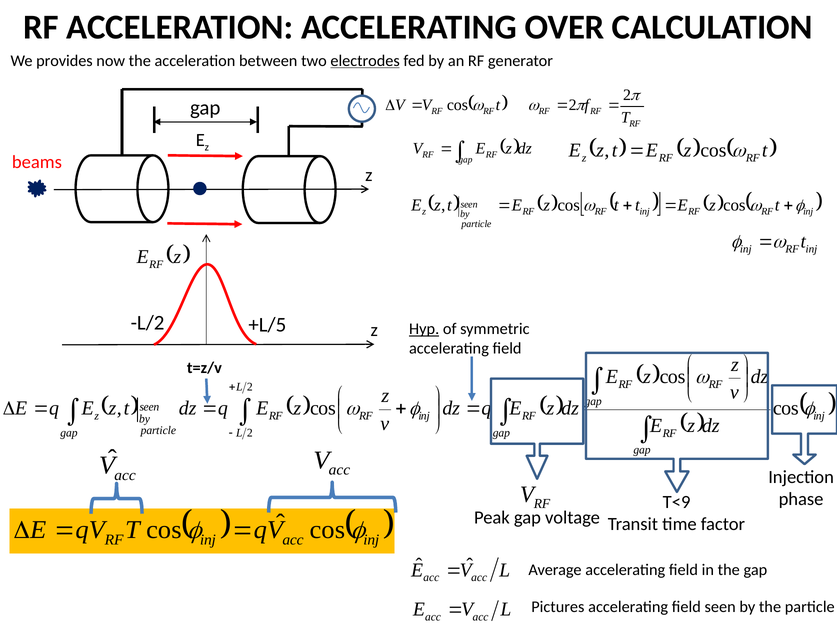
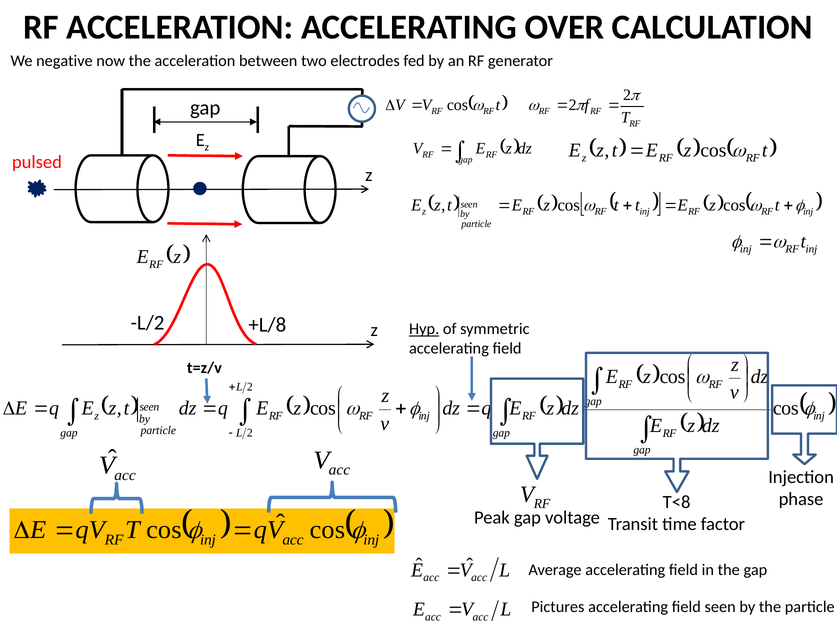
provides: provides -> negative
electrodes underline: present -> none
beams: beams -> pulsed
+L/5: +L/5 -> +L/8
T<9: T<9 -> T<8
